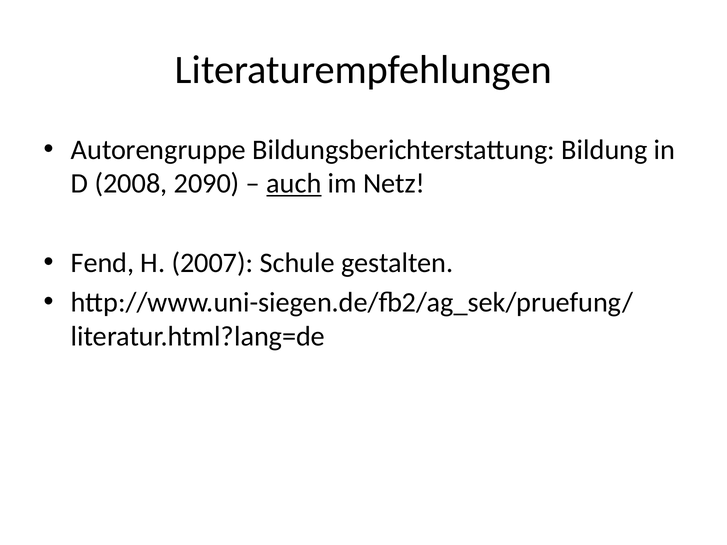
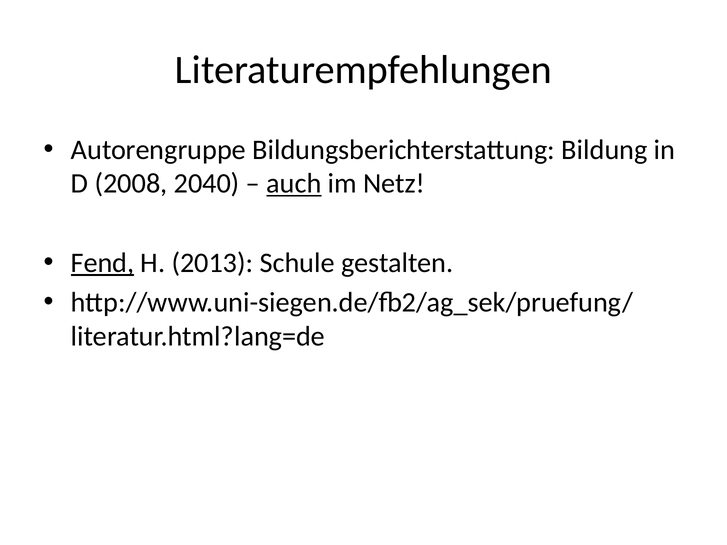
2090: 2090 -> 2040
Fend underline: none -> present
2007: 2007 -> 2013
